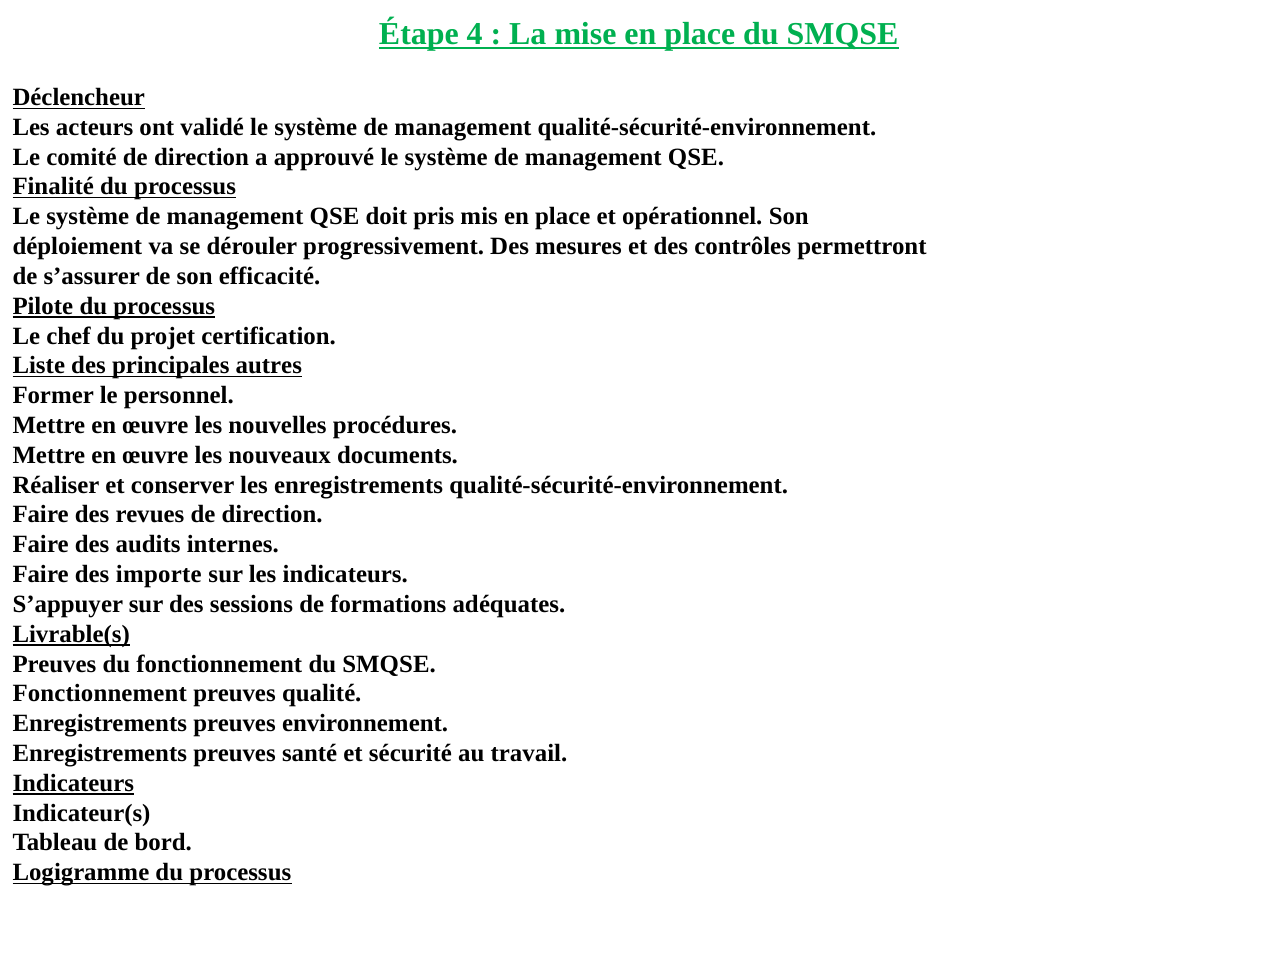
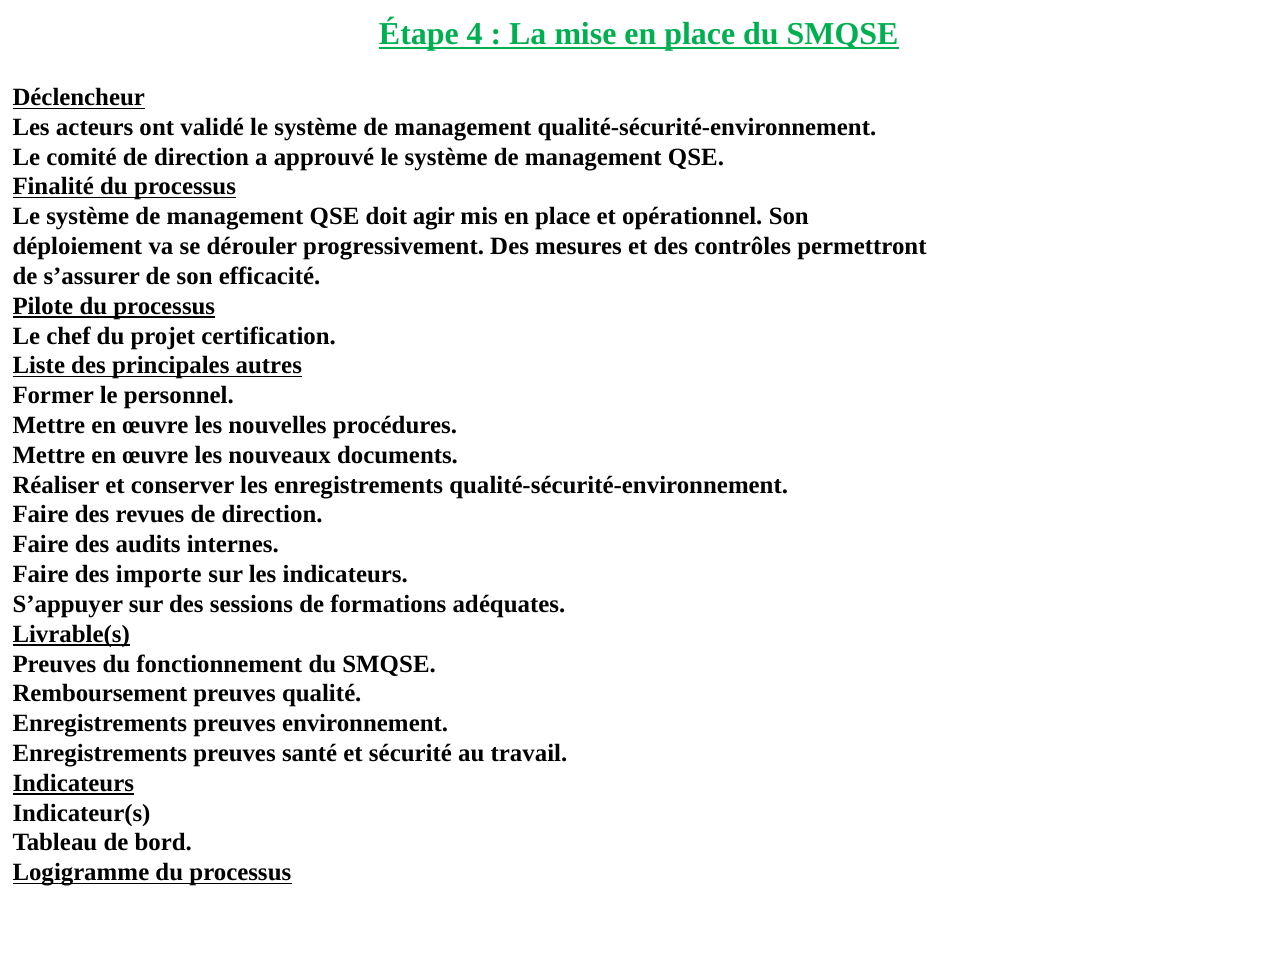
pris: pris -> agir
Fonctionnement at (100, 694): Fonctionnement -> Remboursement
